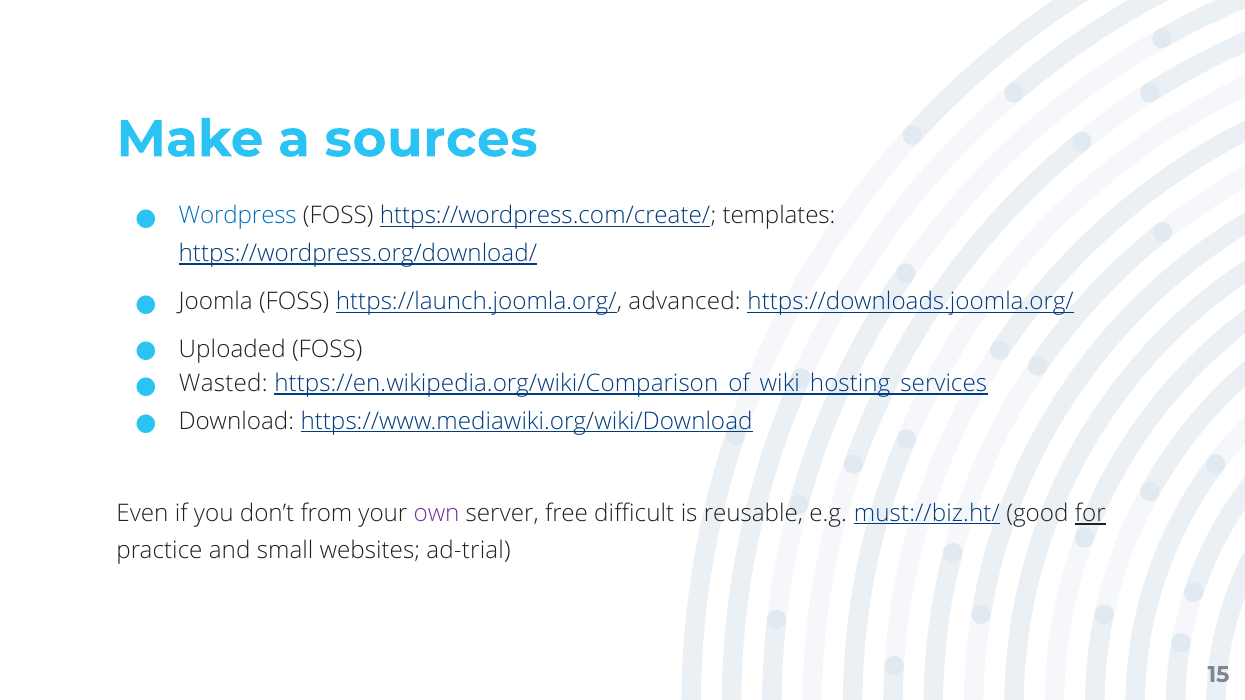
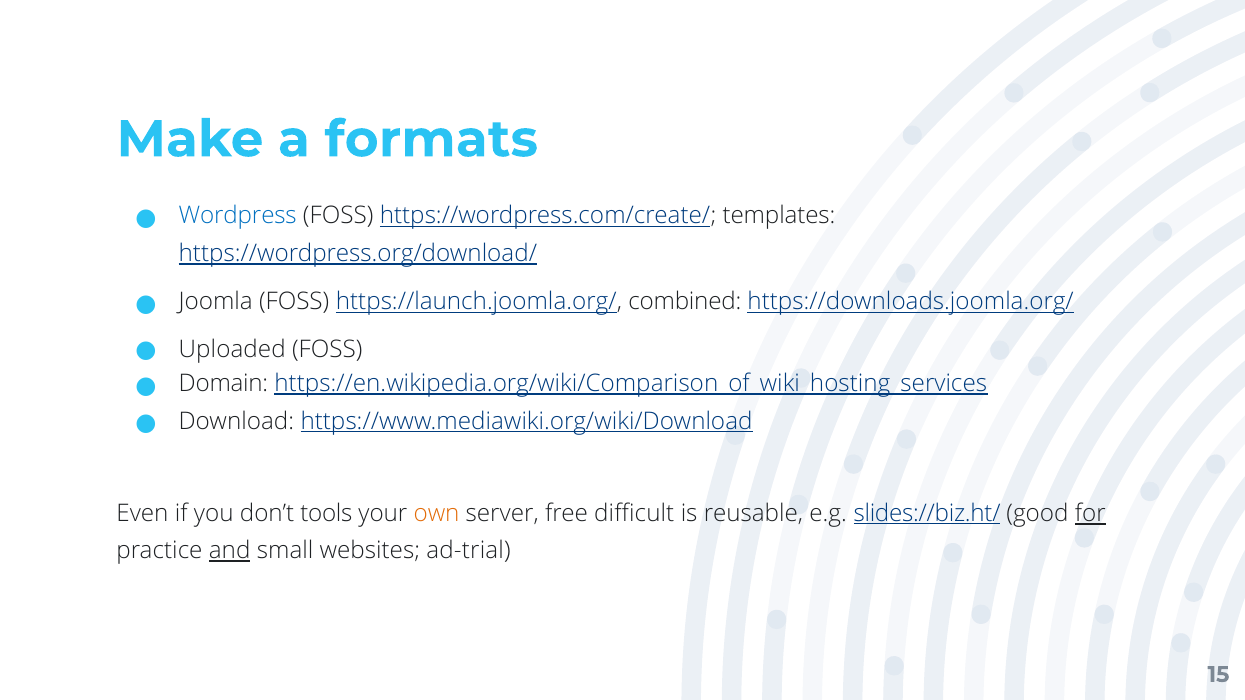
sources: sources -> formats
advanced: advanced -> combined
Wasted: Wasted -> Domain
from: from -> tools
own colour: purple -> orange
must://biz.ht/: must://biz.ht/ -> slides://biz.ht/
and underline: none -> present
